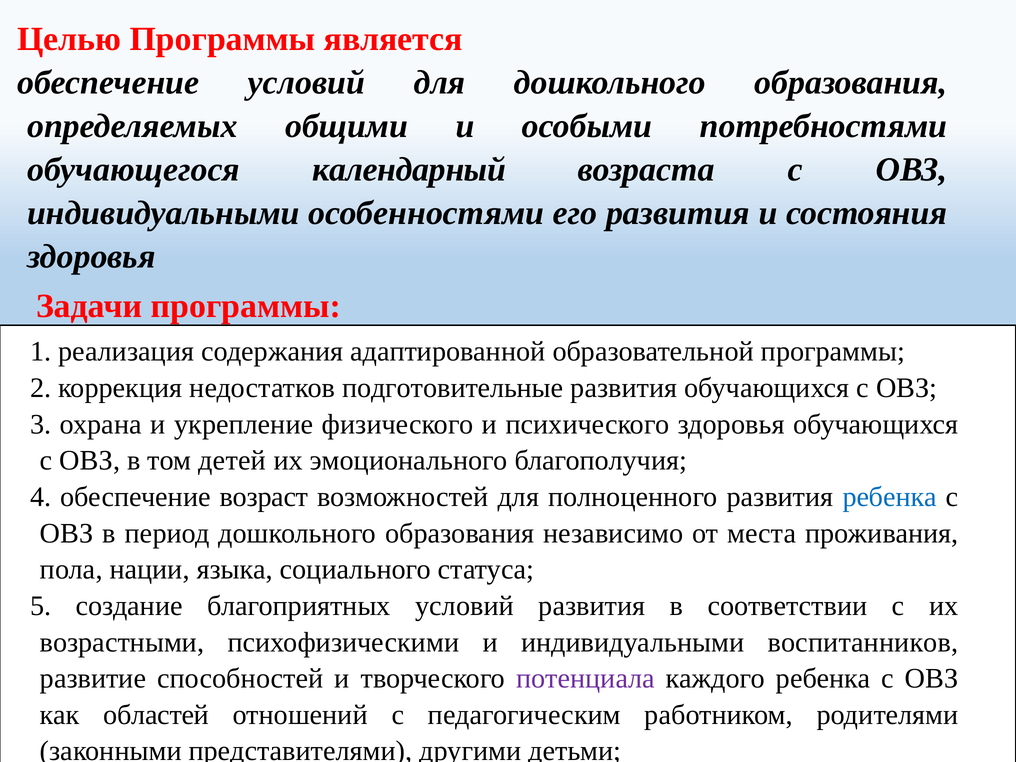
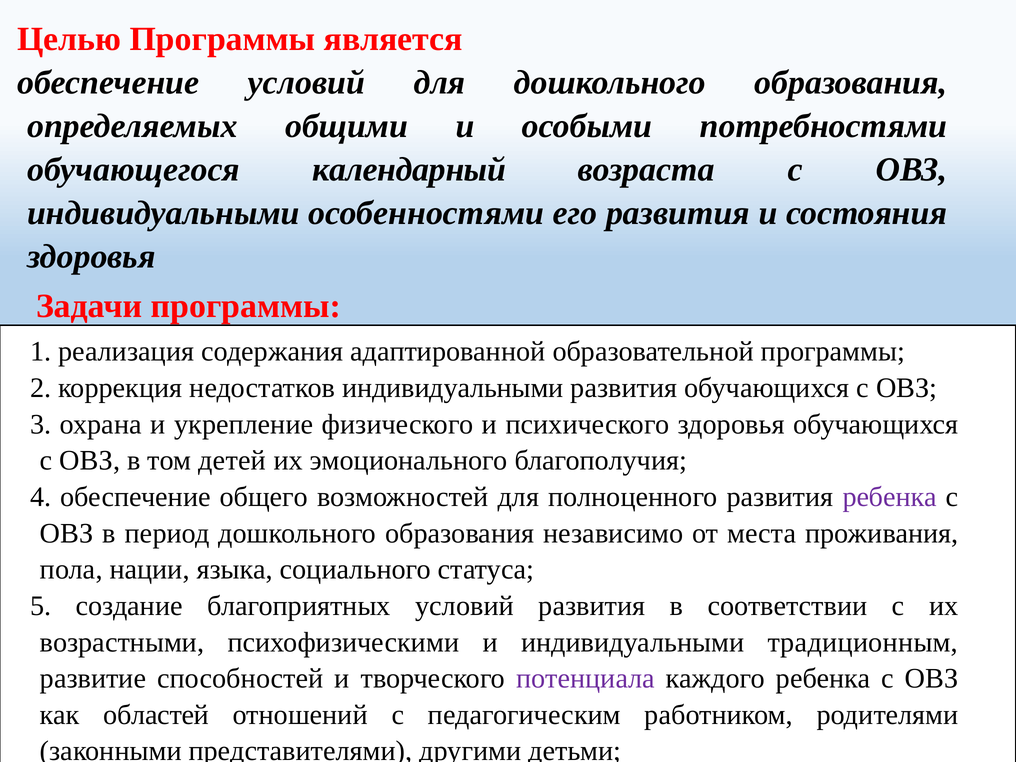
недостатков подготовительные: подготовительные -> индивидуальными
возраст: возраст -> общего
ребенка at (890, 497) colour: blue -> purple
воспитанников: воспитанников -> традиционным
